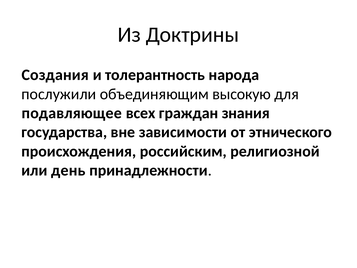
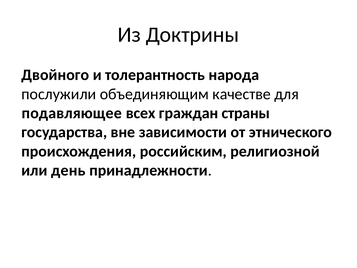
Создания: Создания -> Двойного
высокую: высокую -> качестве
знания: знания -> страны
